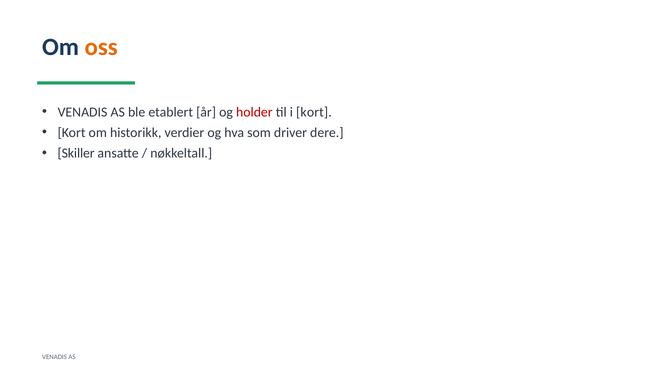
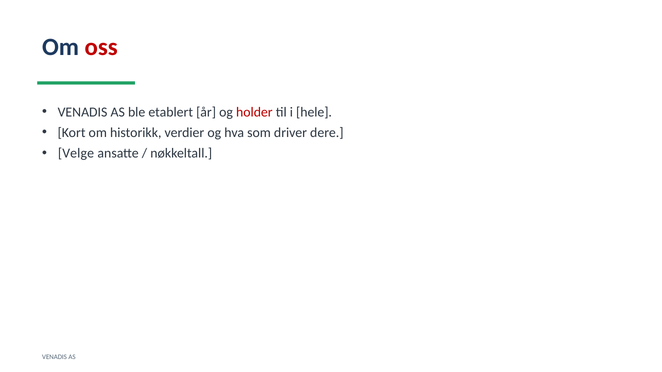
oss colour: orange -> red
i kort: kort -> hele
Skiller: Skiller -> Velge
